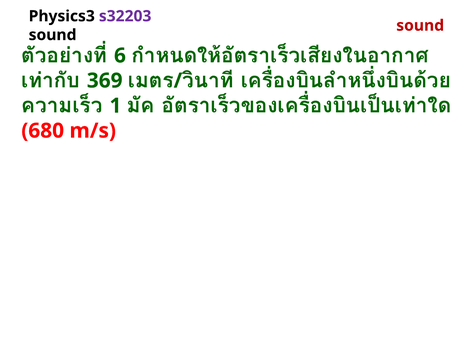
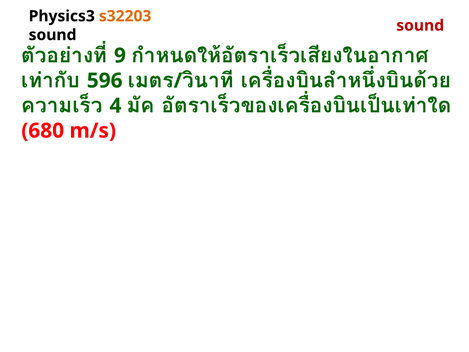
s32203 colour: purple -> orange
6: 6 -> 9
369: 369 -> 596
1: 1 -> 4
